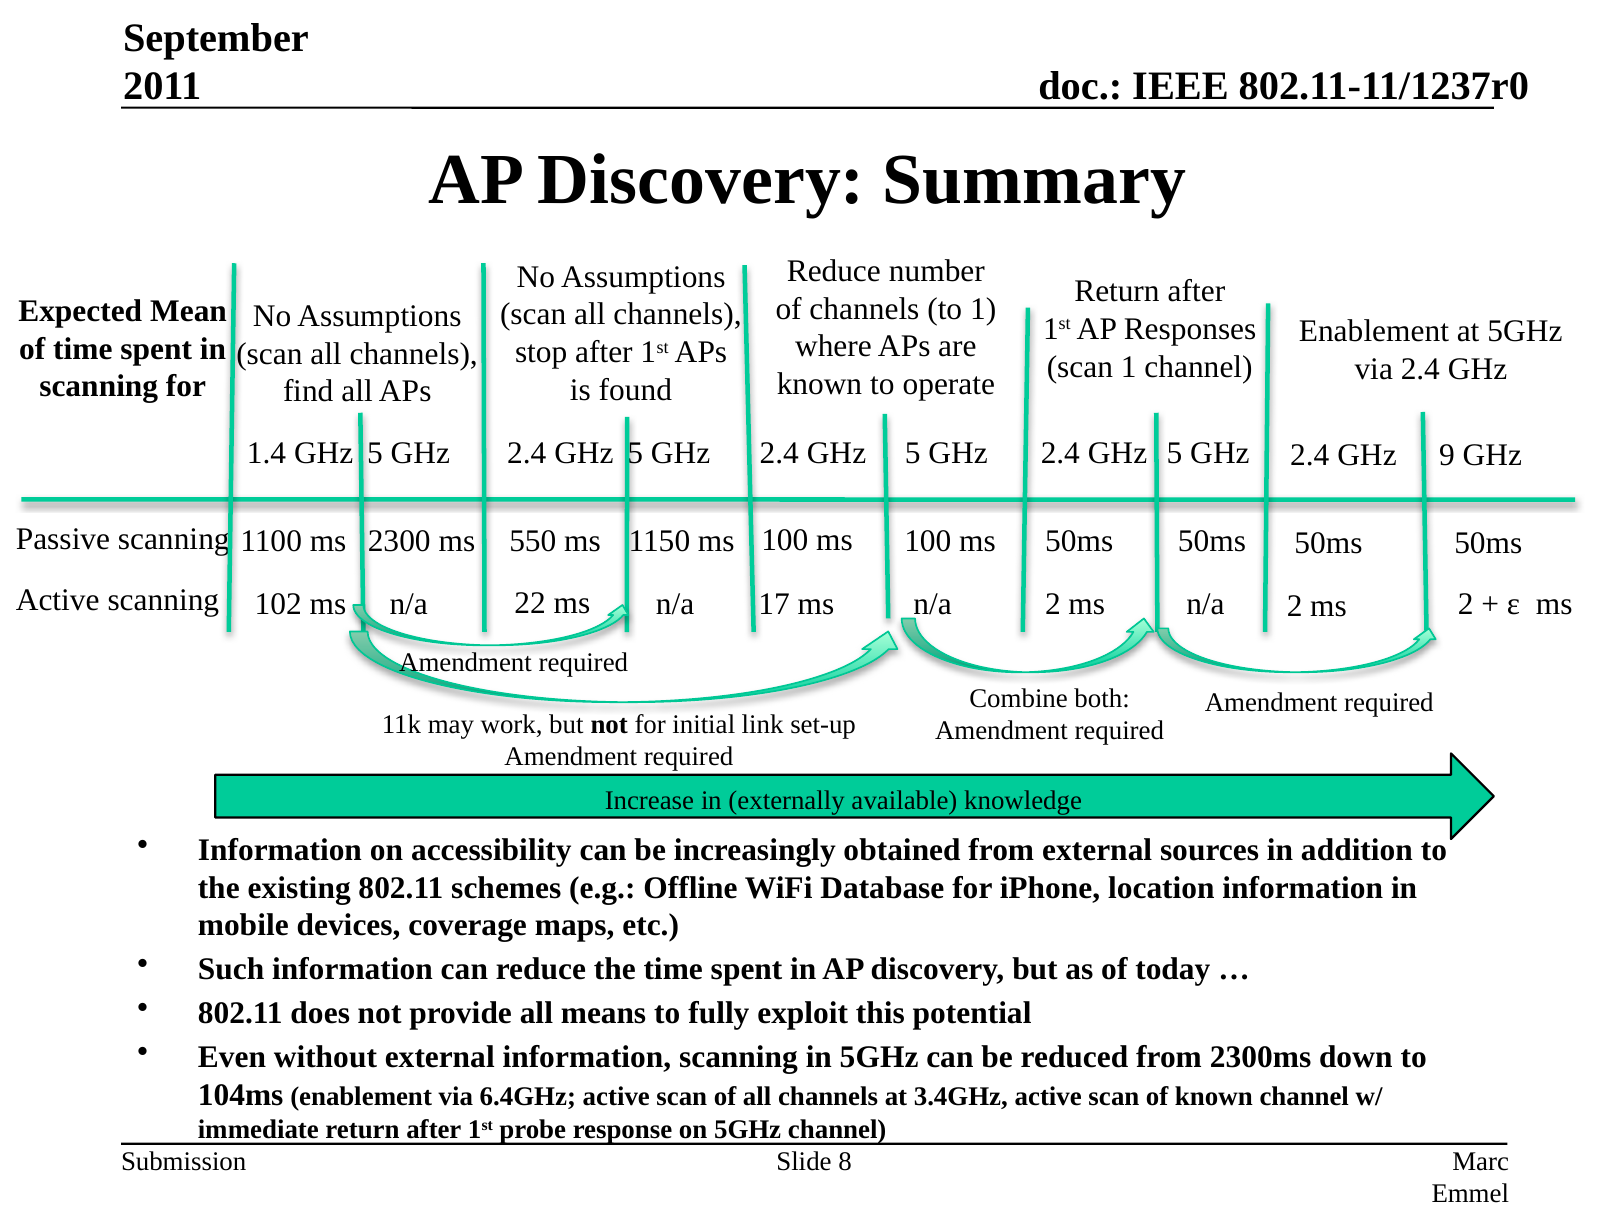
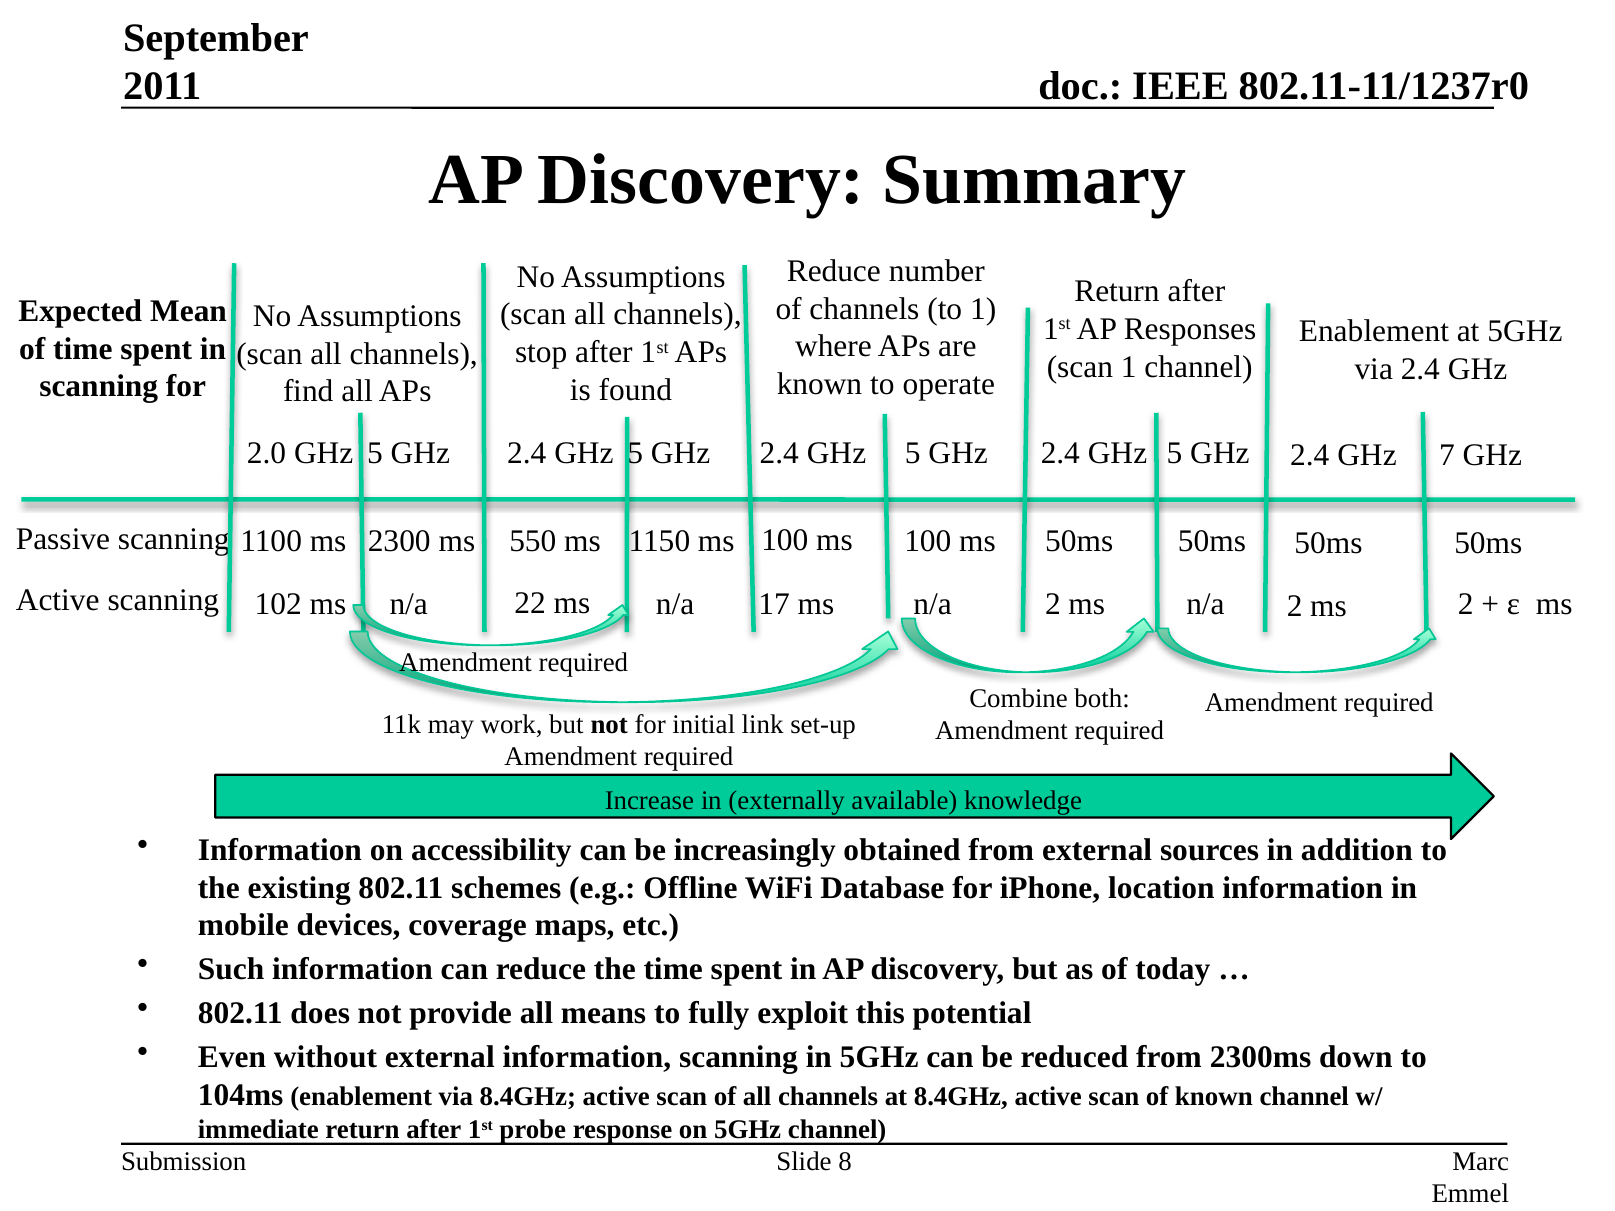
1.4: 1.4 -> 2.0
9: 9 -> 7
via 6.4GHz: 6.4GHz -> 8.4GHz
at 3.4GHz: 3.4GHz -> 8.4GHz
